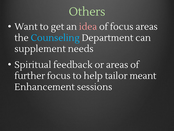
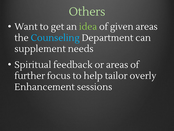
idea colour: pink -> light green
of focus: focus -> given
meant: meant -> overly
